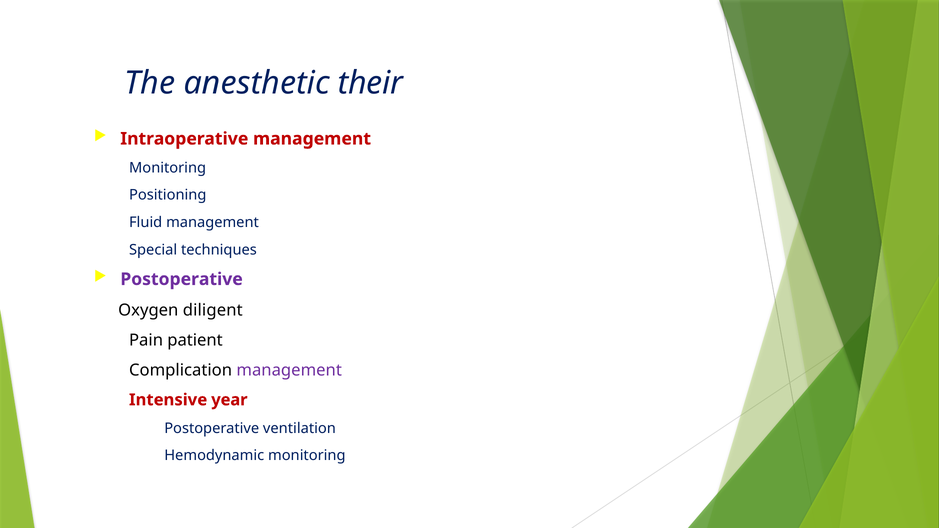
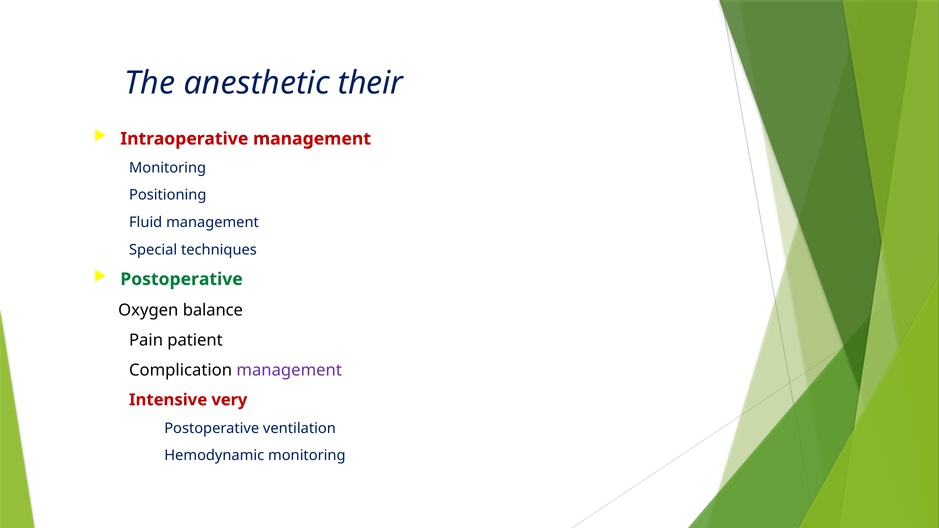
Postoperative at (182, 279) colour: purple -> green
diligent: diligent -> balance
year: year -> very
